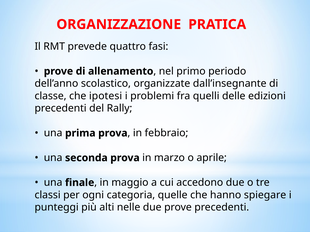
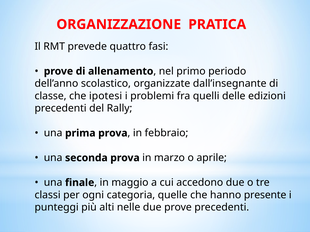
spiegare: spiegare -> presente
